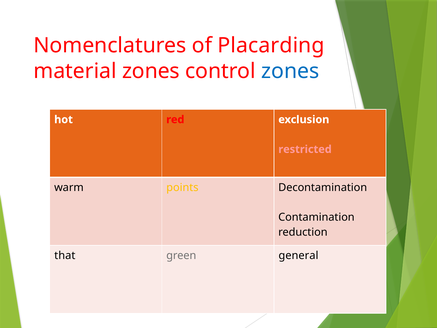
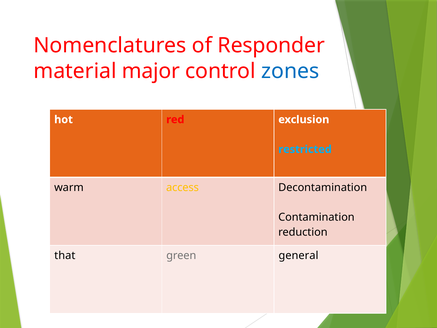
Placarding: Placarding -> Responder
material zones: zones -> major
restricted colour: pink -> light blue
points: points -> access
